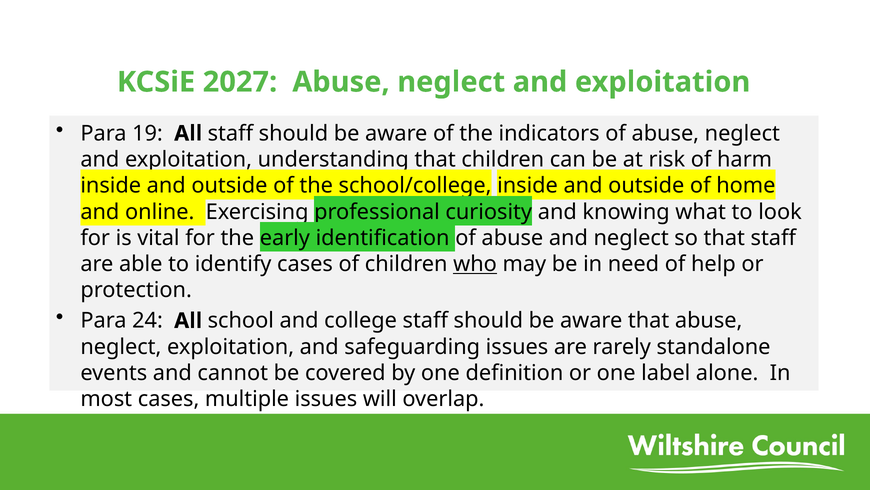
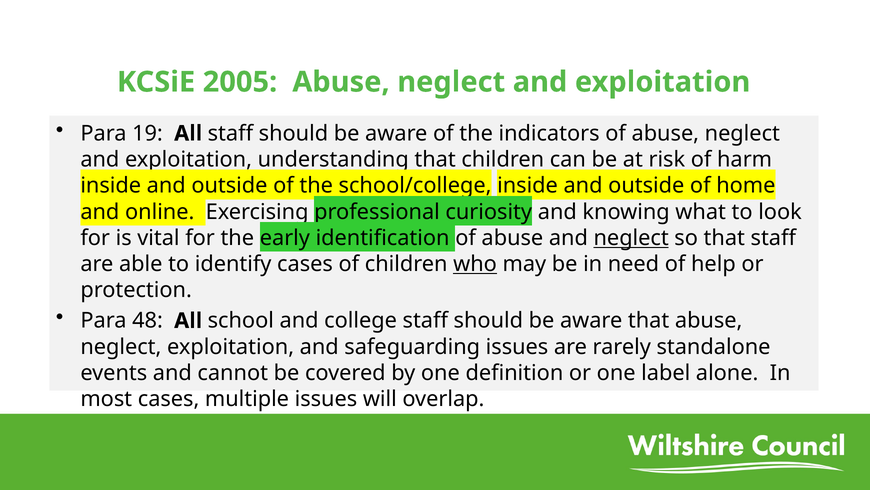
2027: 2027 -> 2005
neglect at (631, 238) underline: none -> present
24: 24 -> 48
